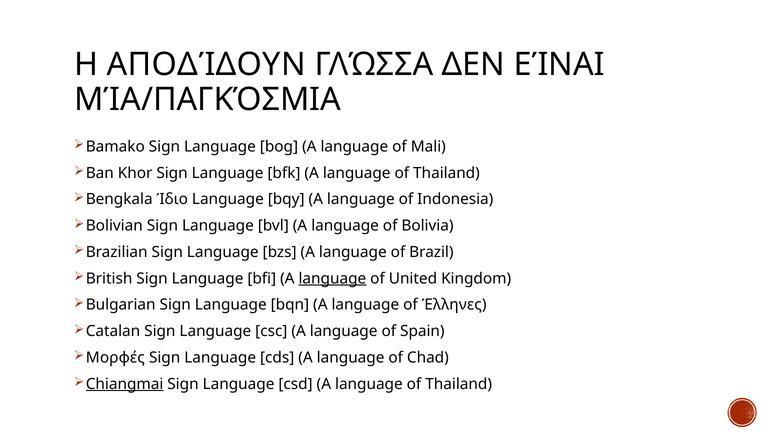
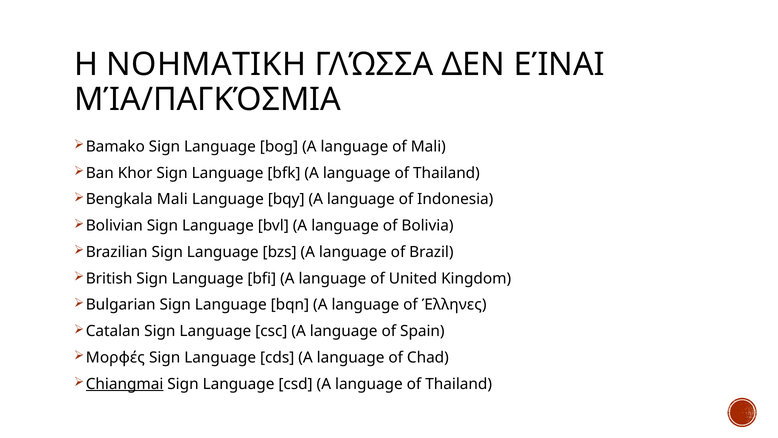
ΑΠΟΔΊΔΟΥΝ: ΑΠΟΔΊΔΟΥΝ -> ΝΟΗΜΑΤΙΚΗ
Bengkala Ίδιο: Ίδιο -> Mali
language at (332, 278) underline: present -> none
